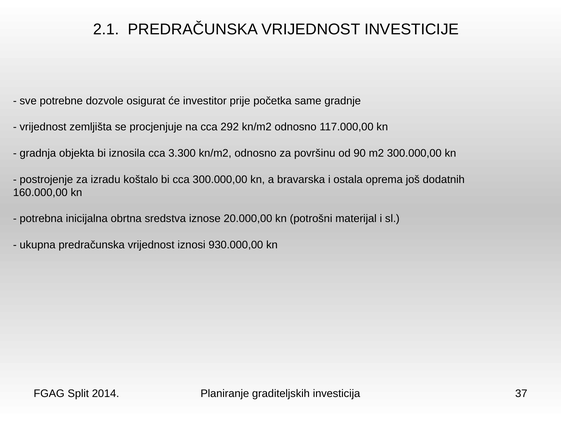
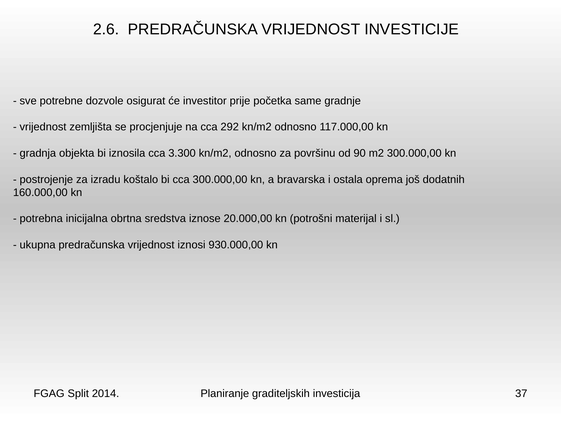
2.1: 2.1 -> 2.6
